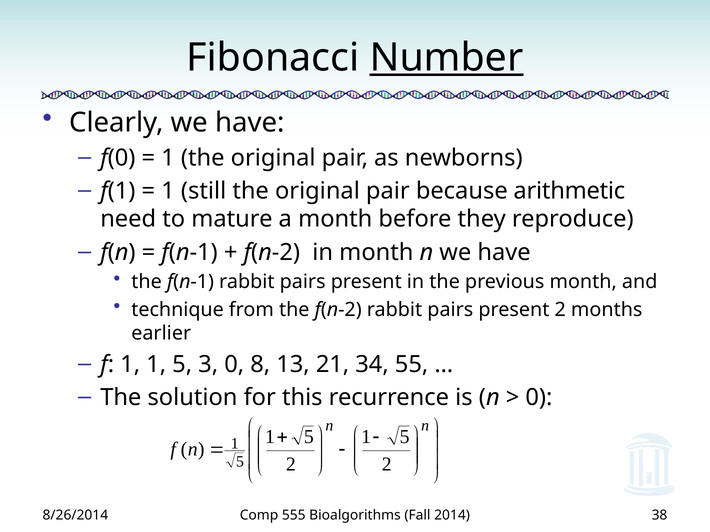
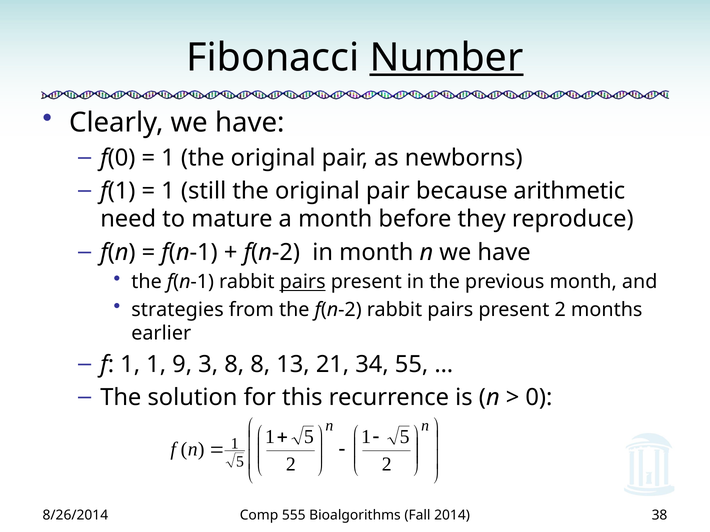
pairs at (303, 282) underline: none -> present
technique: technique -> strategies
1 5: 5 -> 9
3 0: 0 -> 8
